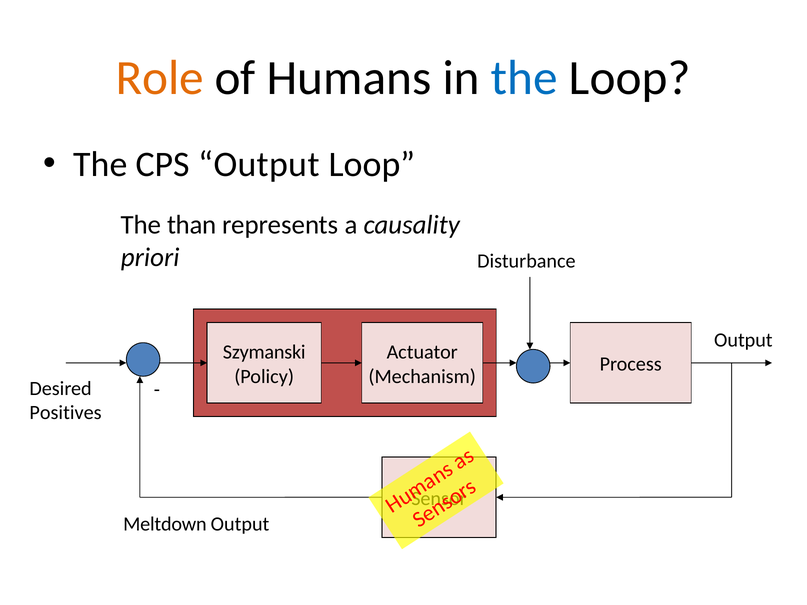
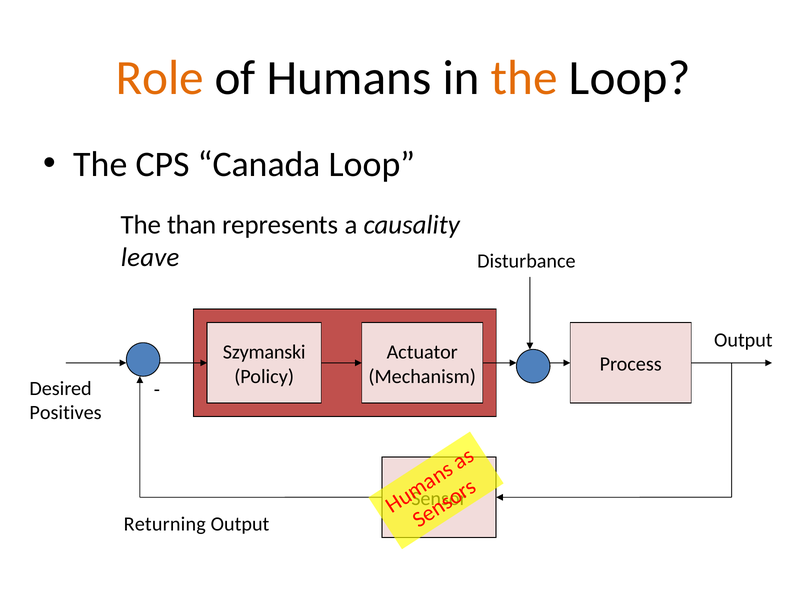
the at (524, 78) colour: blue -> orange
CPS Output: Output -> Canada
priori: priori -> leave
Meltdown: Meltdown -> Returning
